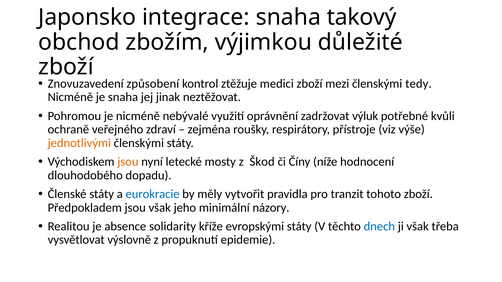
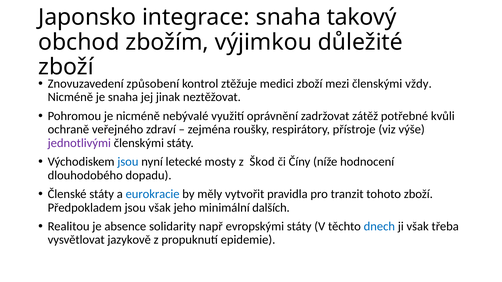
tedy: tedy -> vždy
výluk: výluk -> zátěž
jednotlivými colour: orange -> purple
jsou at (128, 162) colour: orange -> blue
názory: názory -> dalších
kříže: kříže -> např
výslovně: výslovně -> jazykově
